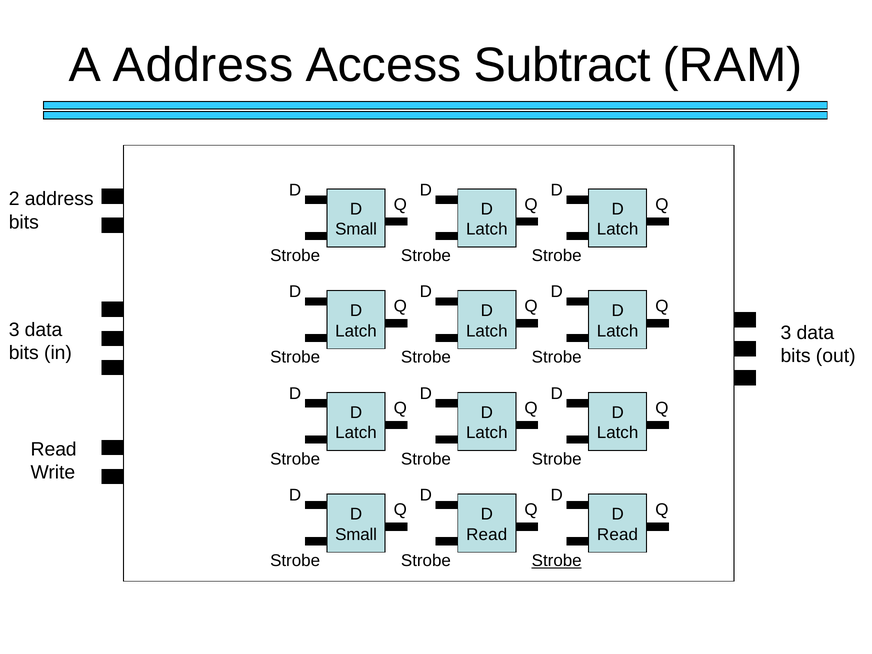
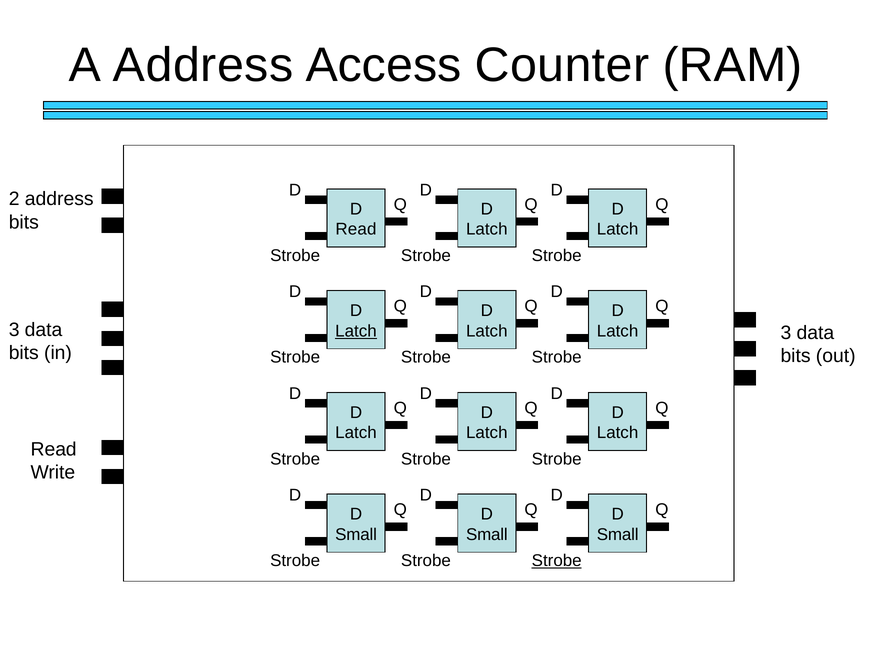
Subtract: Subtract -> Counter
Small at (356, 229): Small -> Read
Latch at (356, 331) underline: none -> present
Read at (487, 535): Read -> Small
Read at (618, 535): Read -> Small
